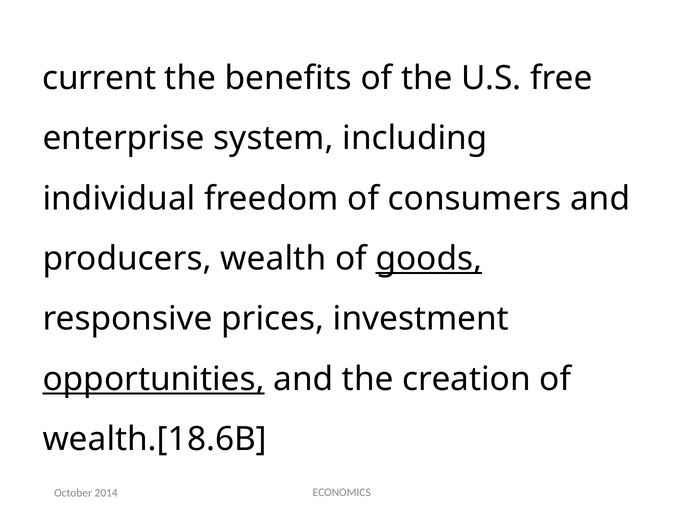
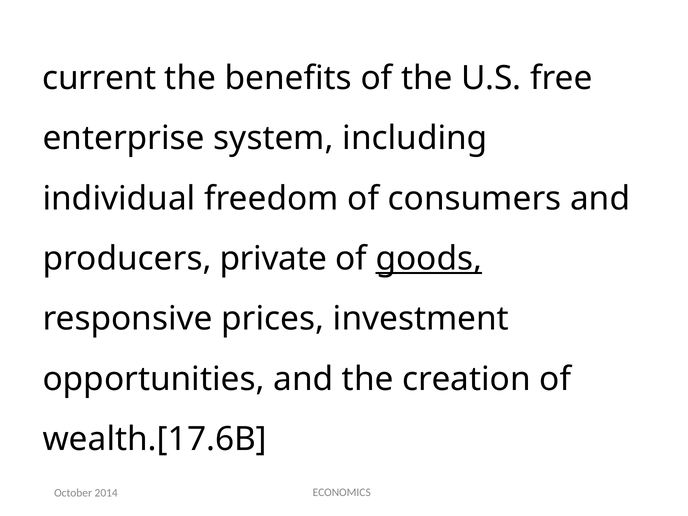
wealth: wealth -> private
opportunities underline: present -> none
wealth.[18.6B: wealth.[18.6B -> wealth.[17.6B
